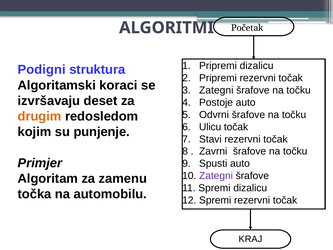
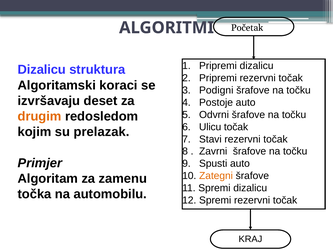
Podigni at (42, 70): Podigni -> Dizalicu
3 Zategni: Zategni -> Podigni
punjenje: punjenje -> prelazak
Zategni at (216, 176) colour: purple -> orange
